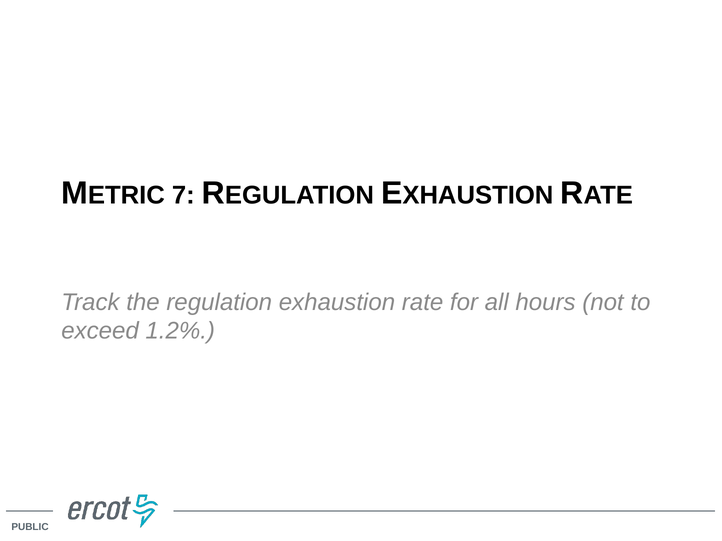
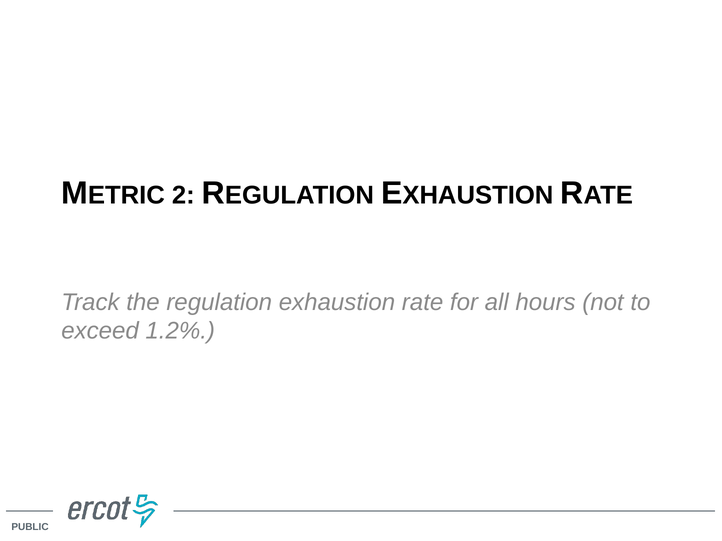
7: 7 -> 2
